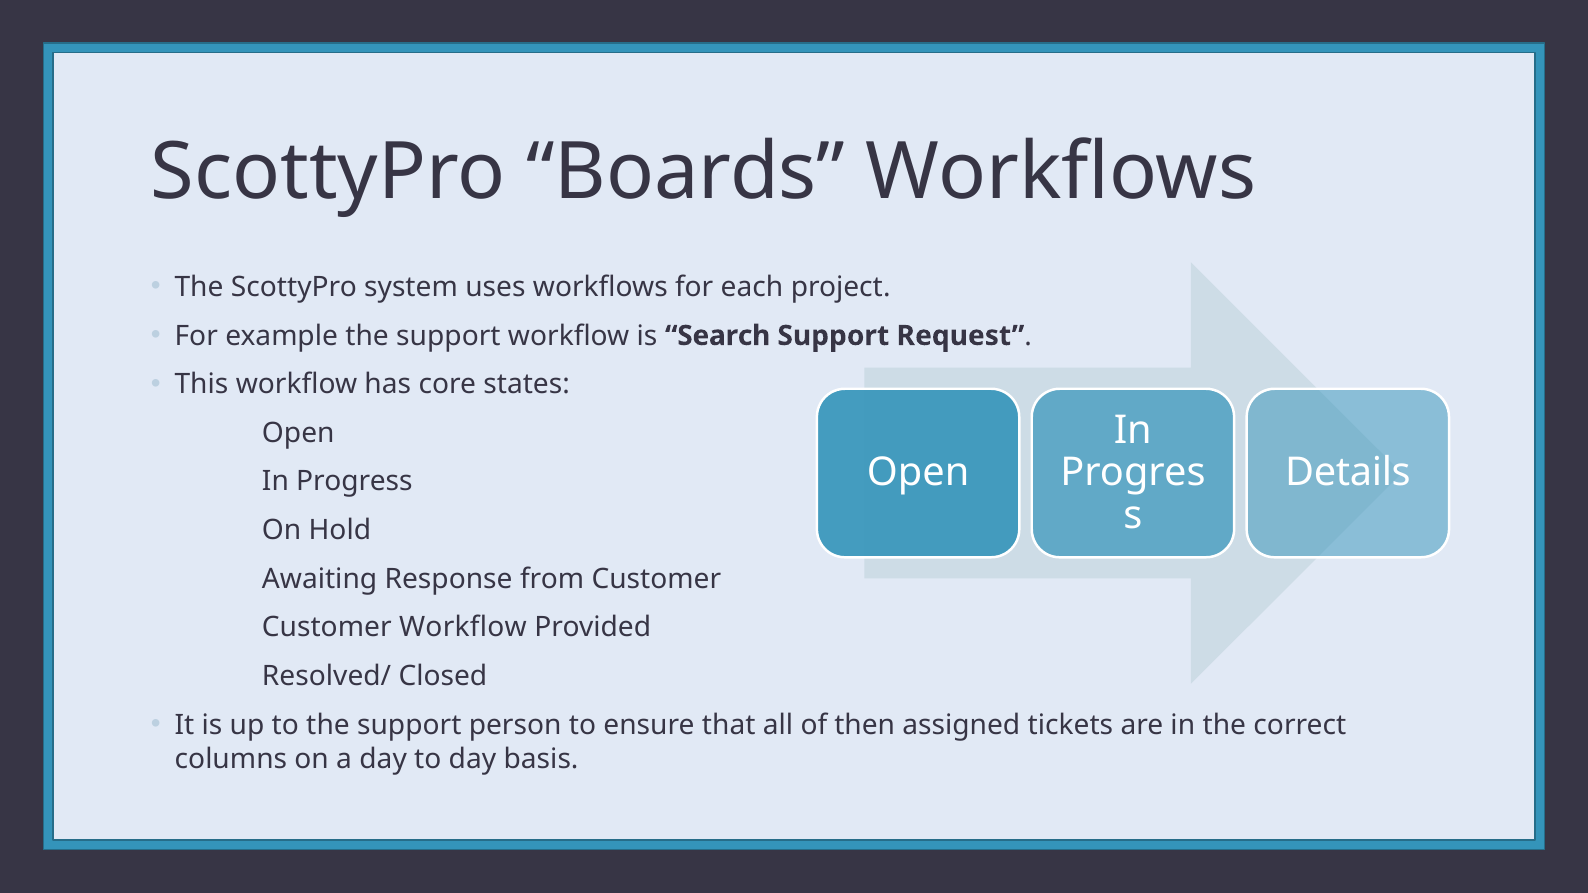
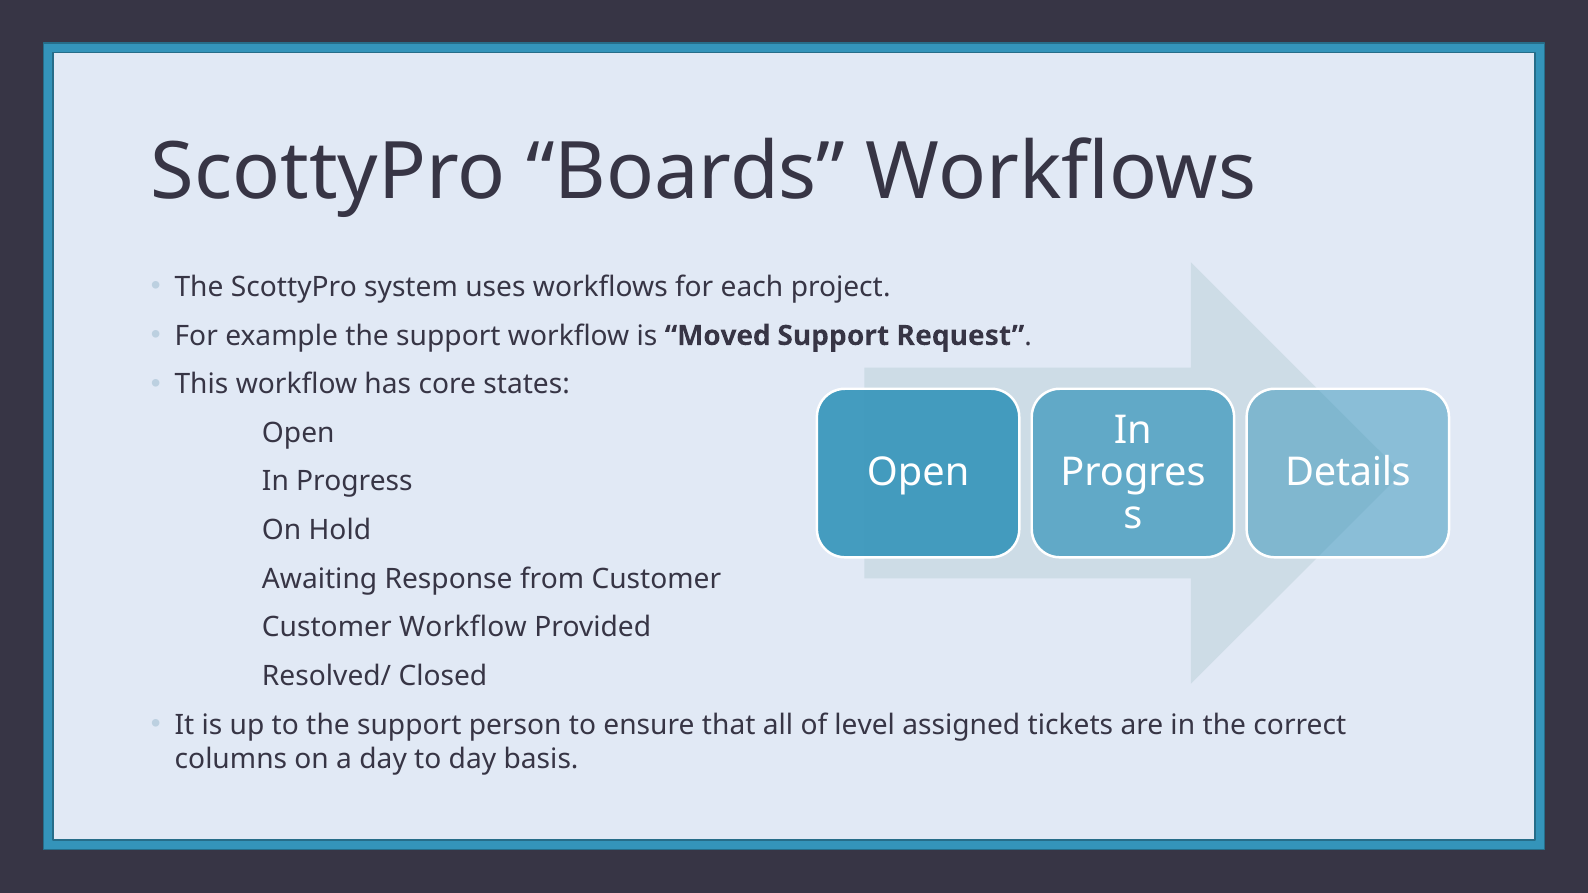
Search: Search -> Moved
then: then -> level
